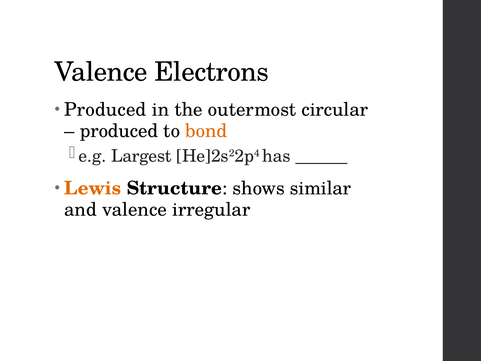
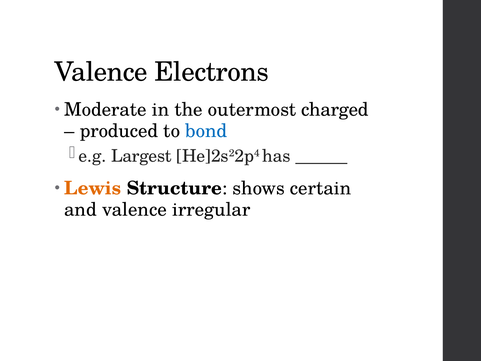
Produced at (105, 109): Produced -> Moderate
circular: circular -> charged
bond colour: orange -> blue
similar: similar -> certain
